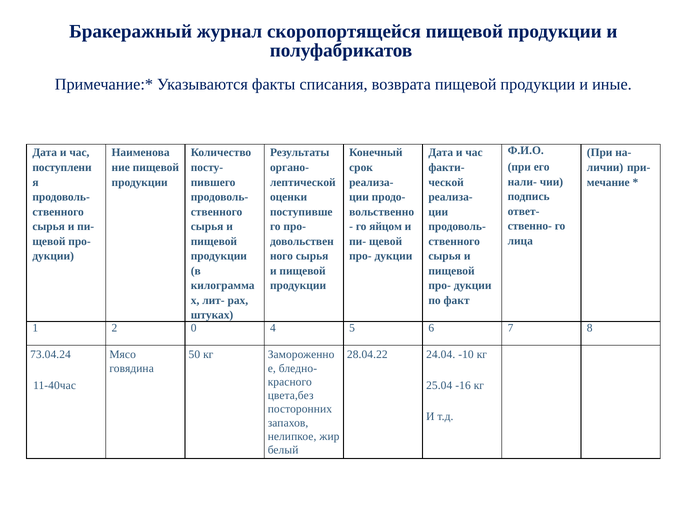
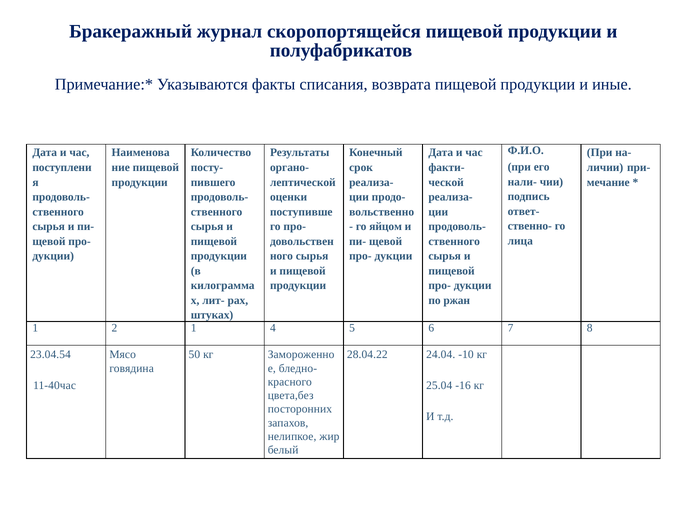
факт: факт -> ржан
2 0: 0 -> 1
73.04.24: 73.04.24 -> 23.04.54
